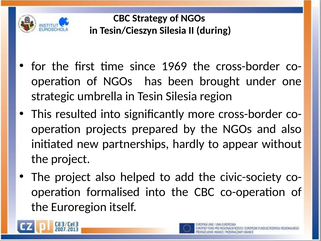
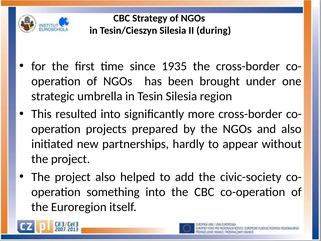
1969: 1969 -> 1935
formalised: formalised -> something
